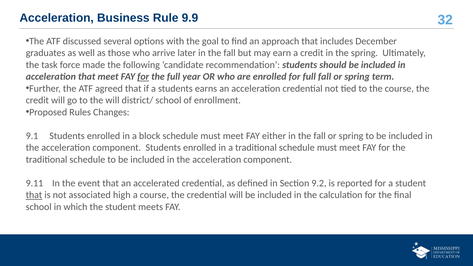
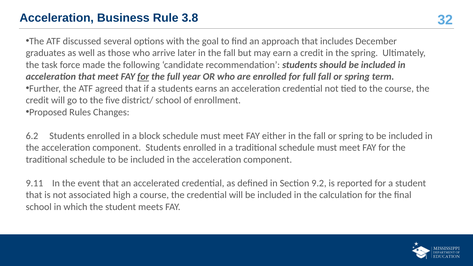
9.9: 9.9 -> 3.8
the will: will -> five
9.1: 9.1 -> 6.2
that at (34, 195) underline: present -> none
